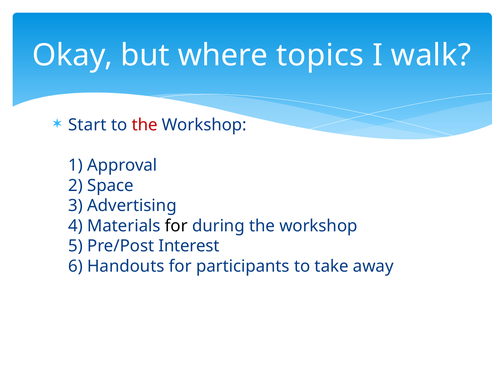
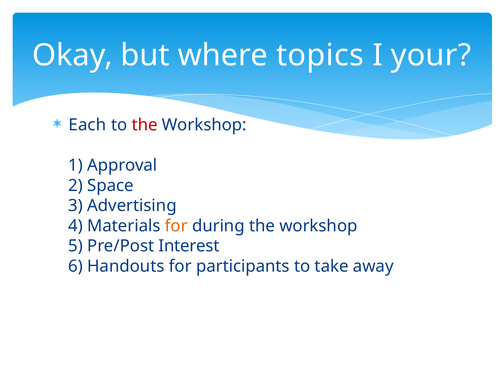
walk: walk -> your
Start: Start -> Each
for at (176, 226) colour: black -> orange
